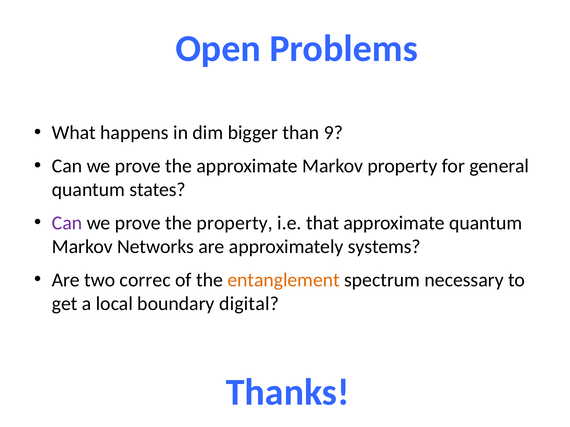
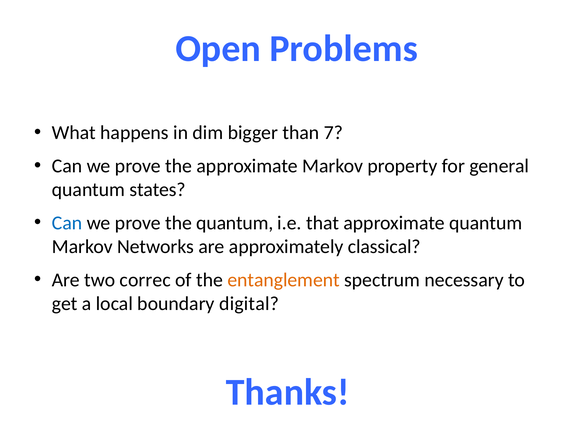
9: 9 -> 7
Can at (67, 223) colour: purple -> blue
the property: property -> quantum
systems: systems -> classical
